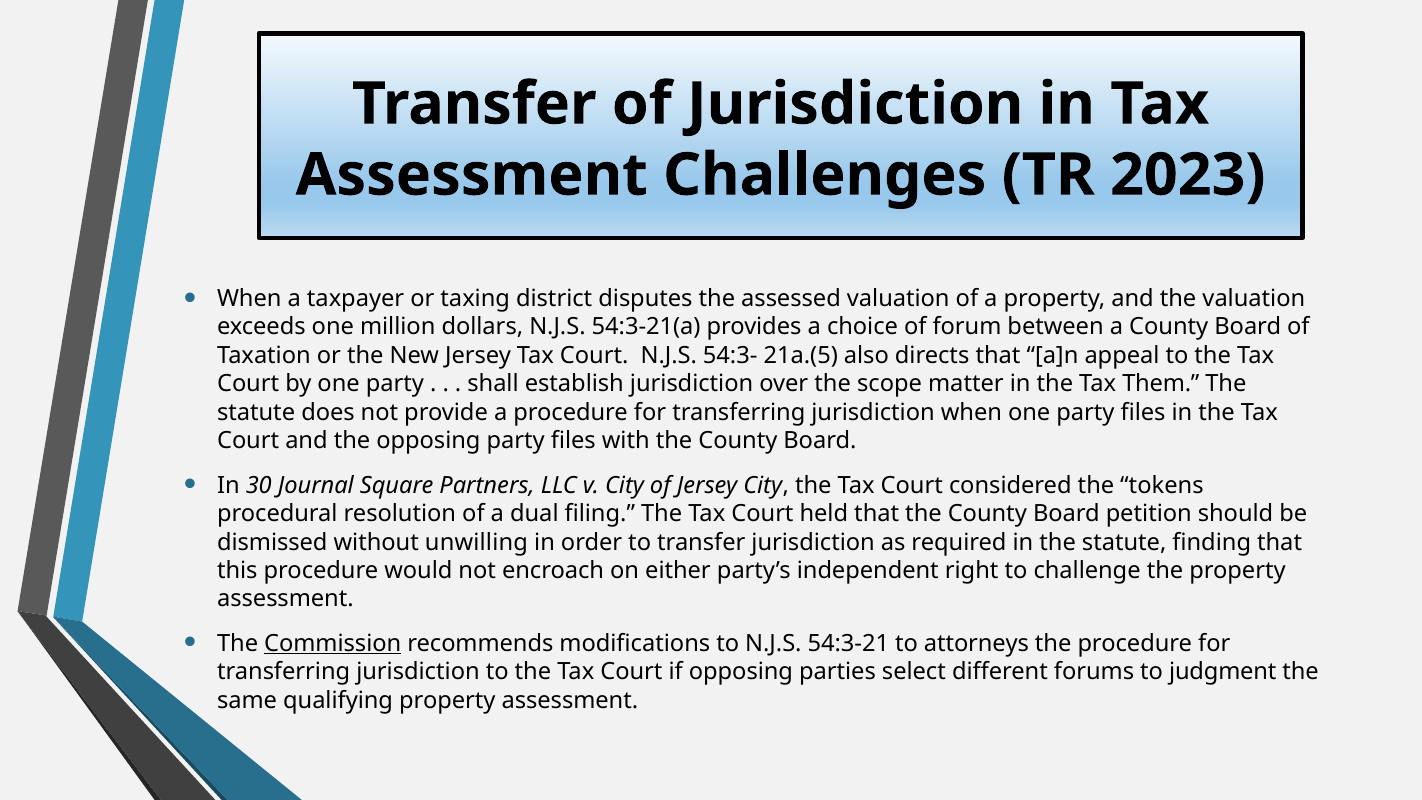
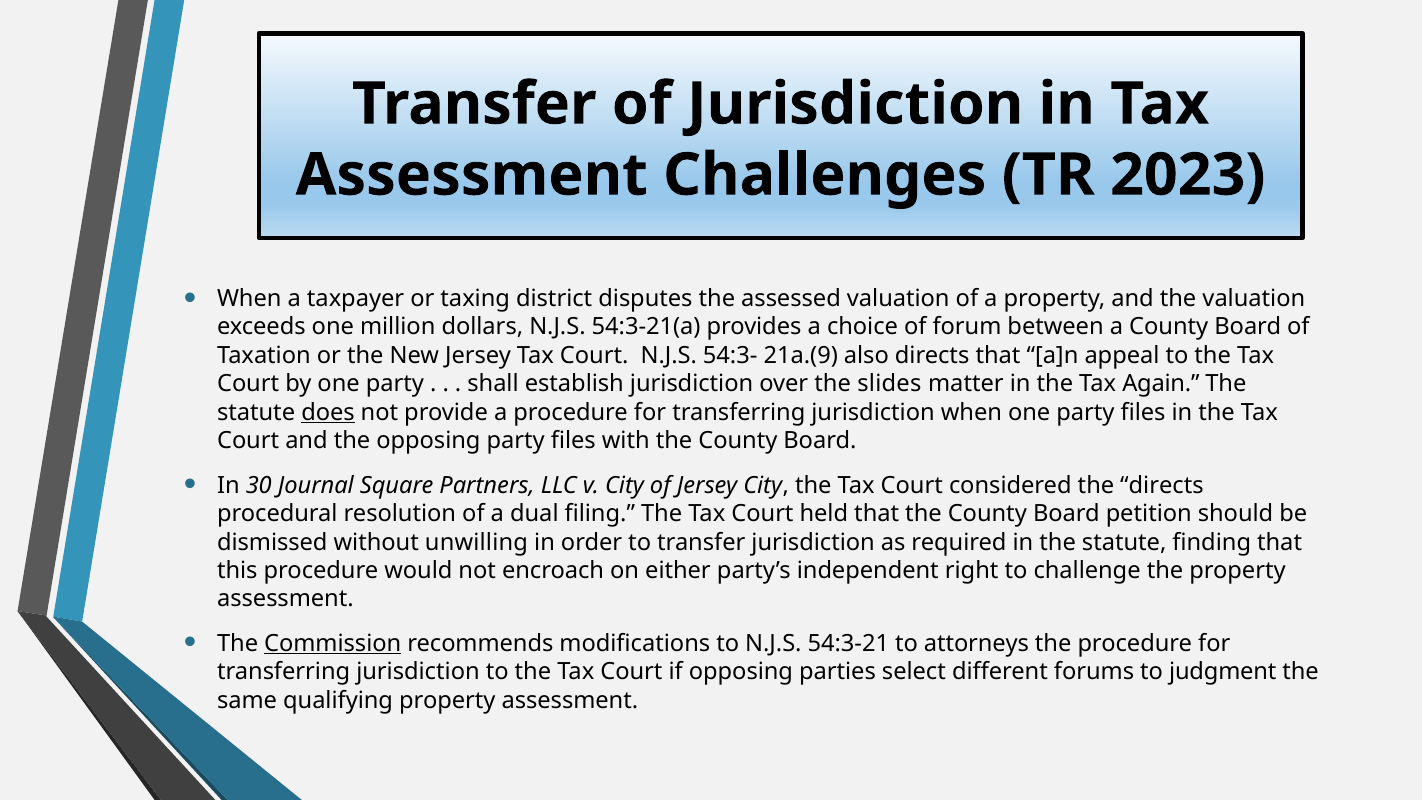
21a.(5: 21a.(5 -> 21a.(9
scope: scope -> slides
Them: Them -> Again
does underline: none -> present
the tokens: tokens -> directs
